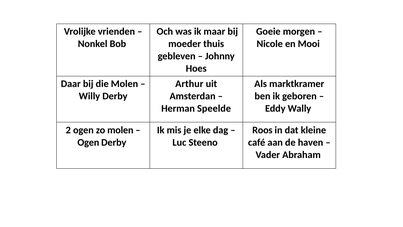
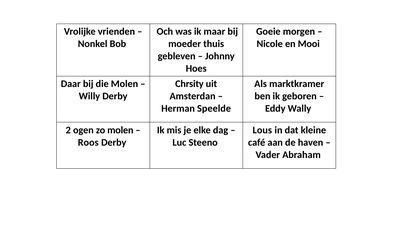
Arthur: Arthur -> Chrsity
Roos: Roos -> Lous
Ogen at (88, 142): Ogen -> Roos
